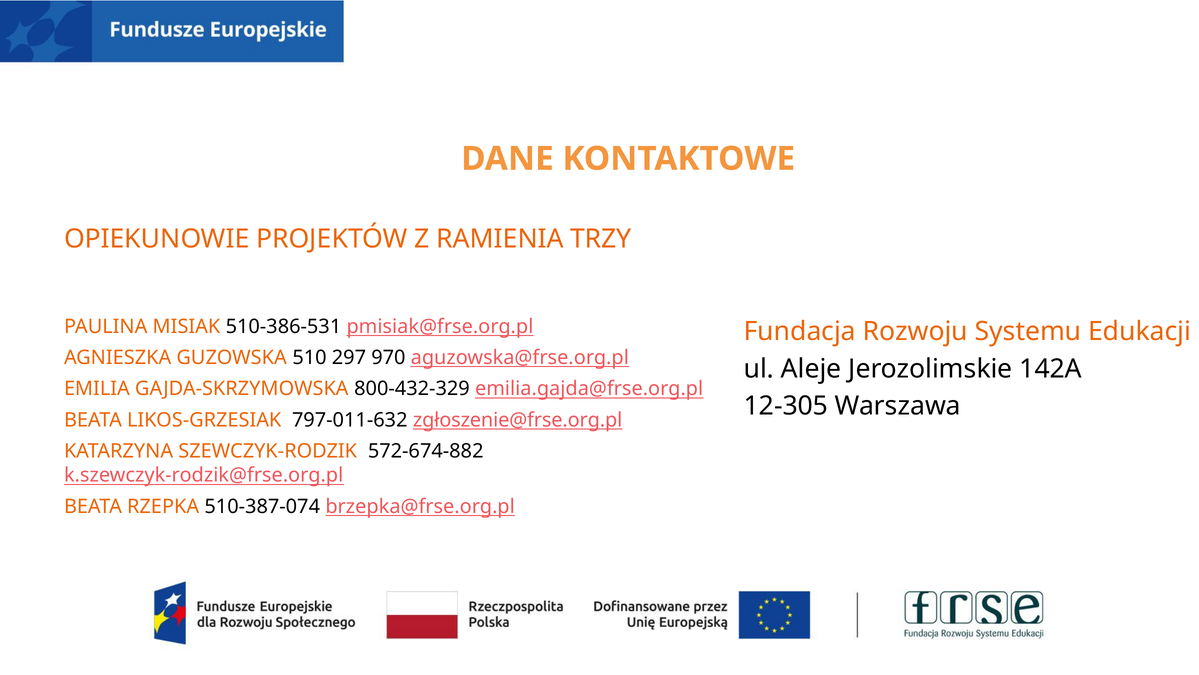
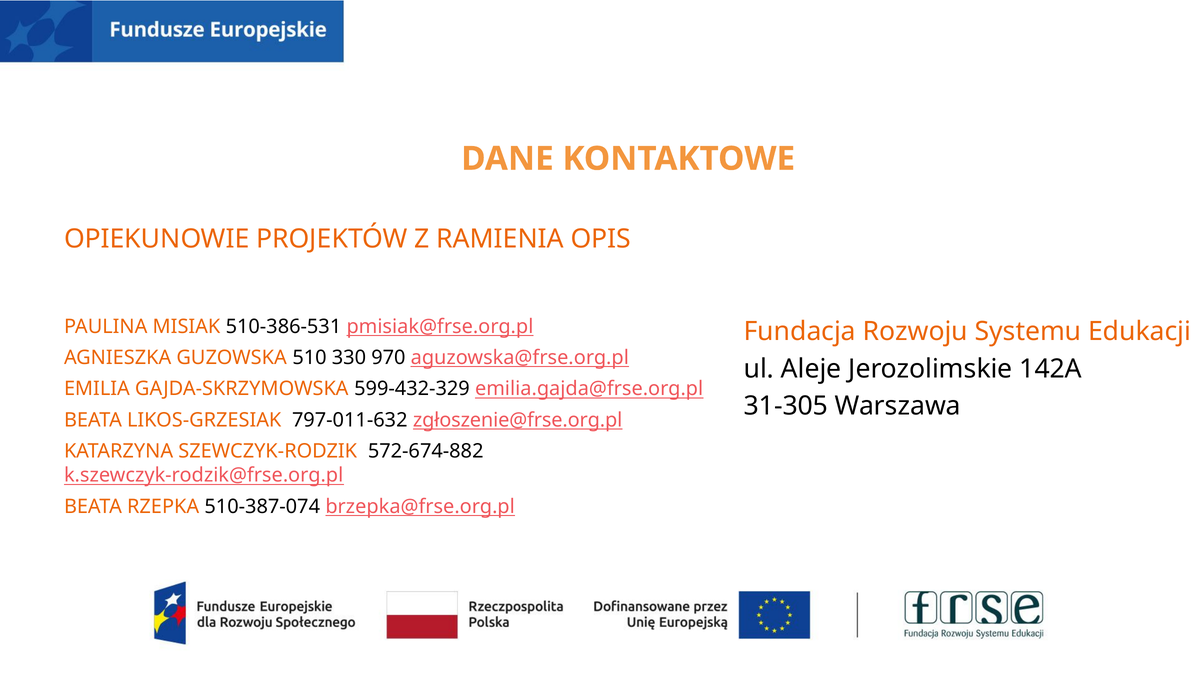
TRZY: TRZY -> OPIS
297: 297 -> 330
800-432-329: 800-432-329 -> 599-432-329
12-305: 12-305 -> 31-305
